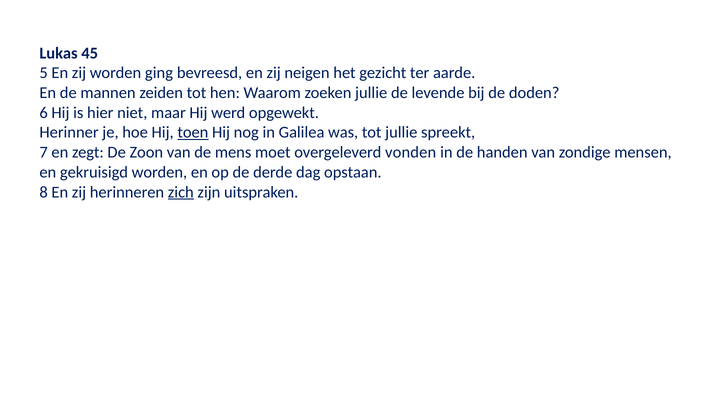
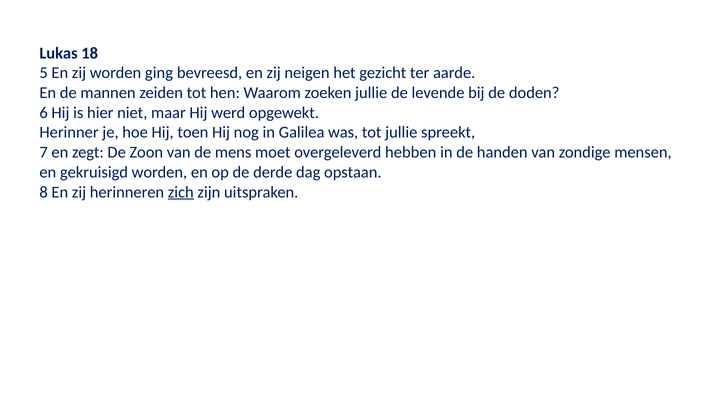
45: 45 -> 18
toen underline: present -> none
vonden: vonden -> hebben
